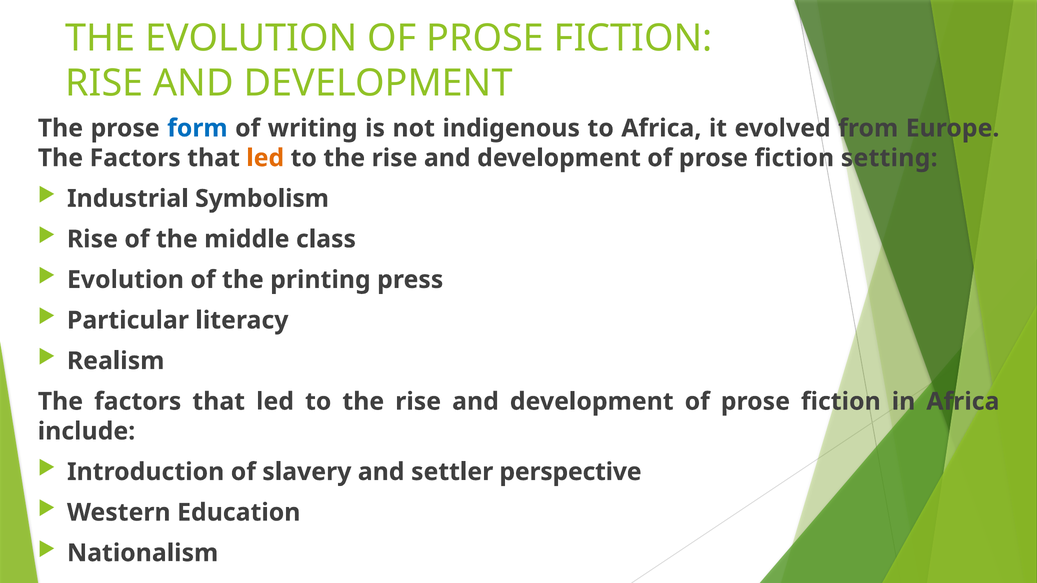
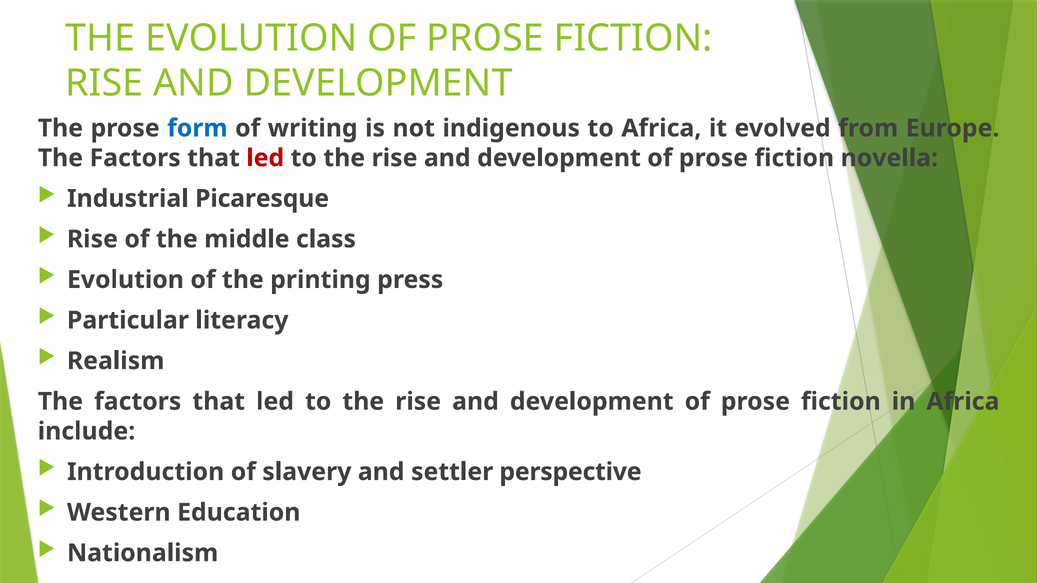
led at (265, 158) colour: orange -> red
setting: setting -> novella
Symbolism: Symbolism -> Picaresque
